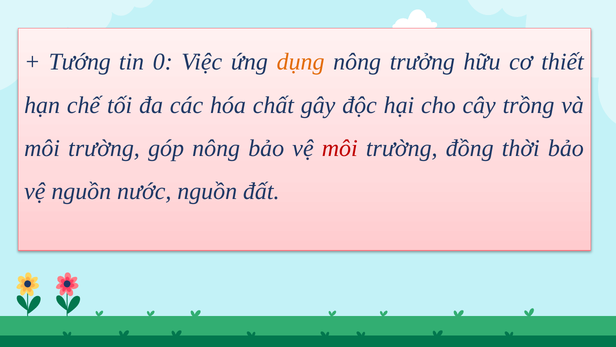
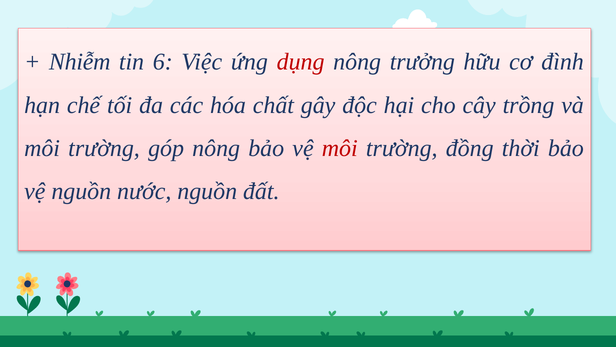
Tướng: Tướng -> Nhiễm
0: 0 -> 6
dụng colour: orange -> red
thiết: thiết -> đình
